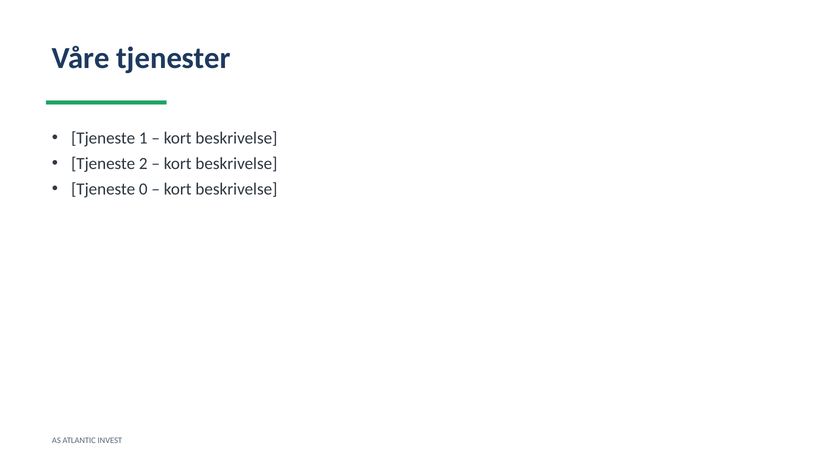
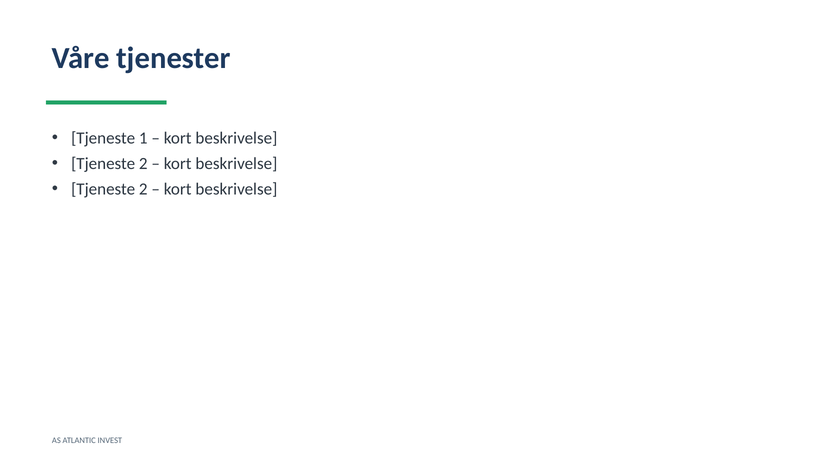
0 at (143, 189): 0 -> 2
